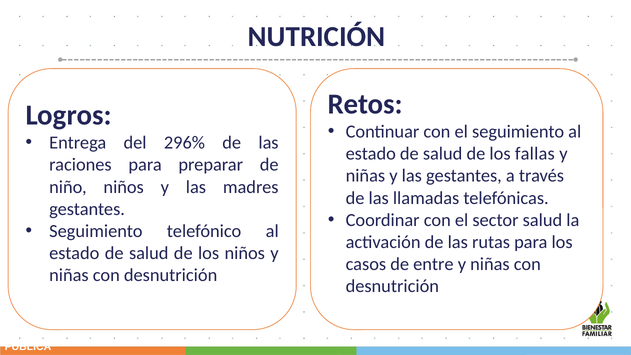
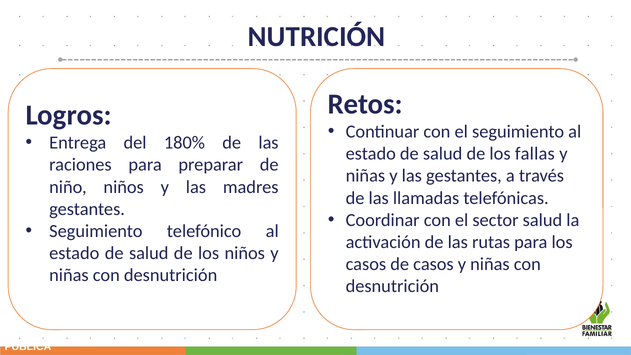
296%: 296% -> 180%
de entre: entre -> casos
